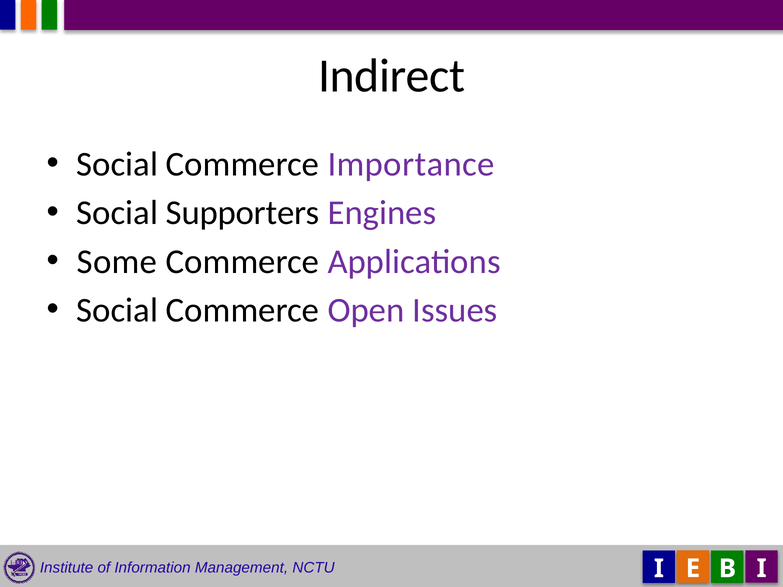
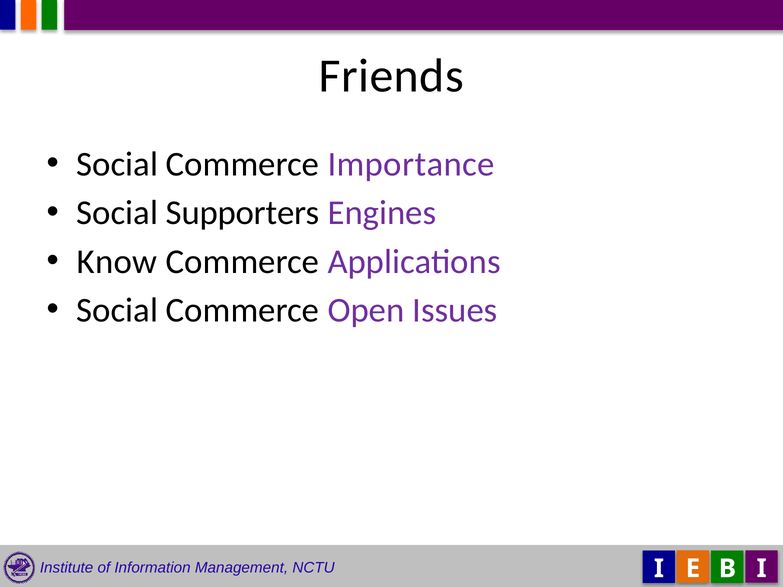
Indirect: Indirect -> Friends
Some: Some -> Know
